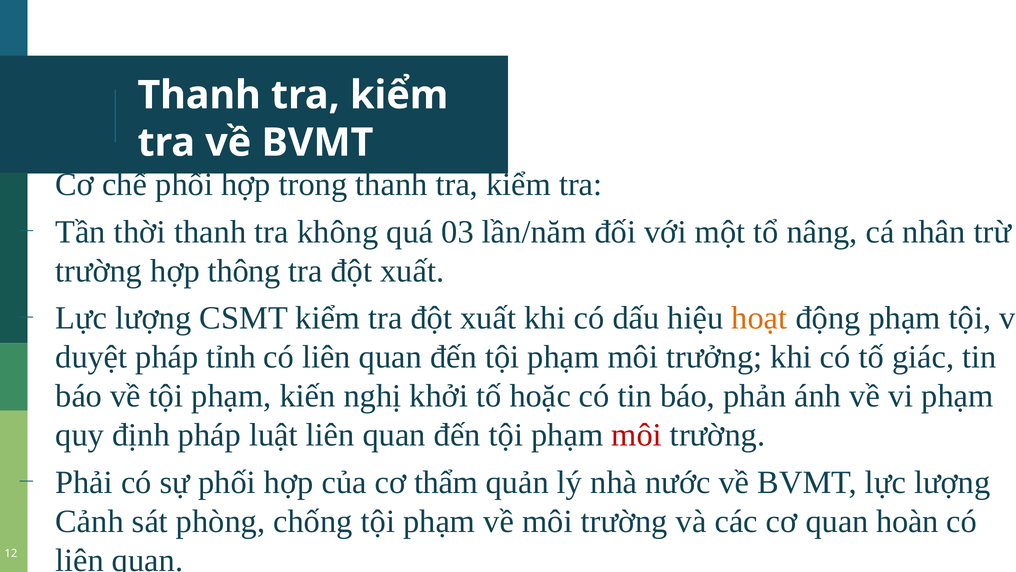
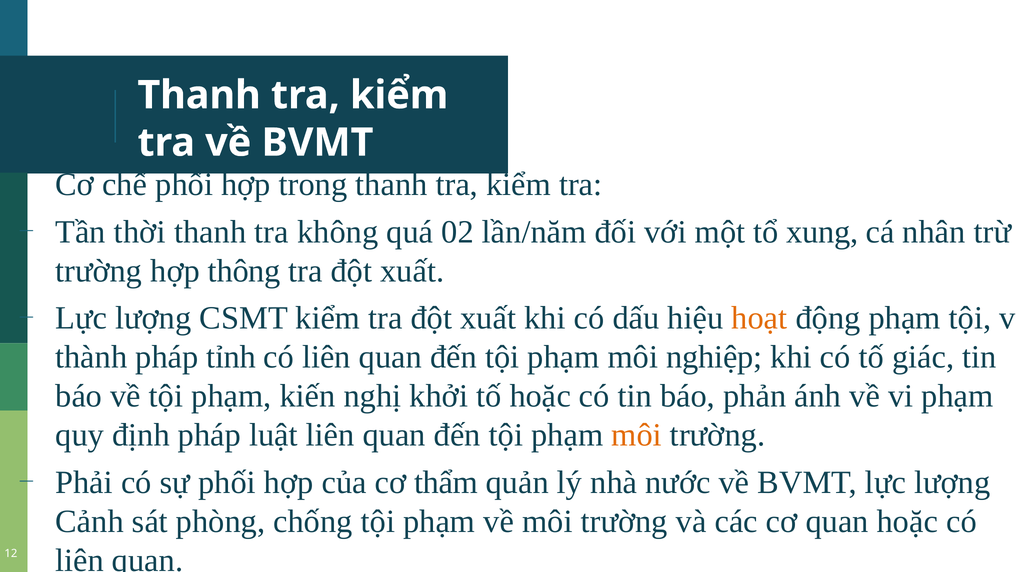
03: 03 -> 02
nâng: nâng -> xung
duyệt: duyệt -> thành
trưởng: trưởng -> nghiệp
môi at (637, 435) colour: red -> orange
quan hoàn: hoàn -> hoặc
